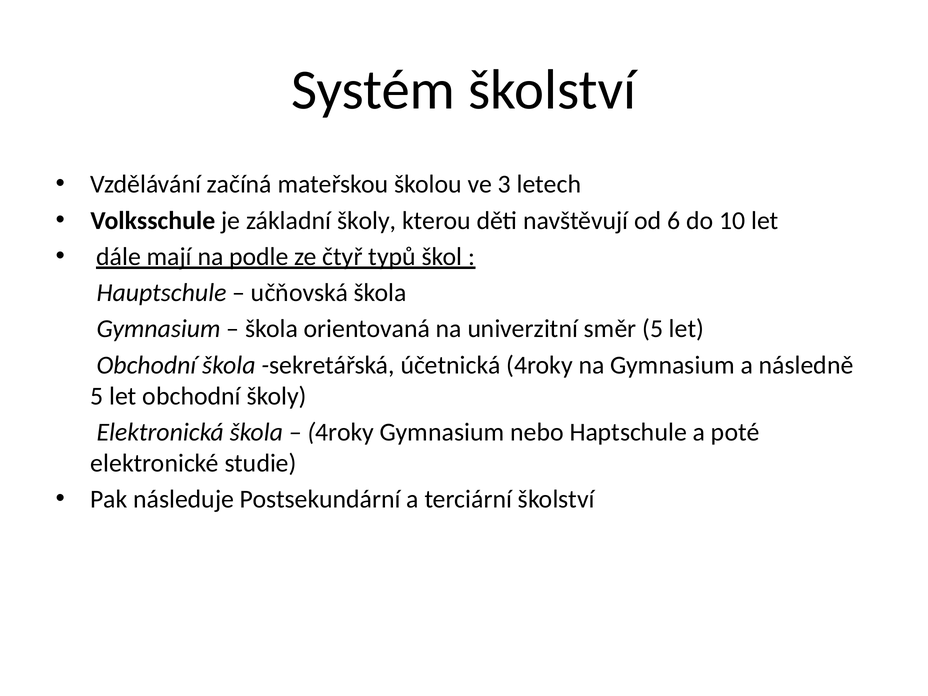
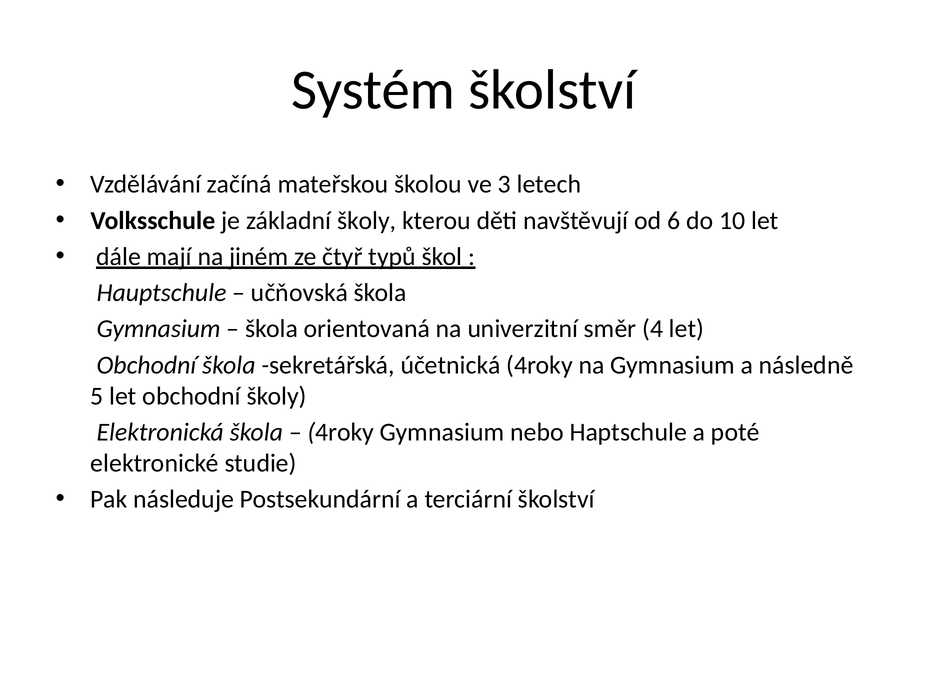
podle: podle -> jiném
směr 5: 5 -> 4
